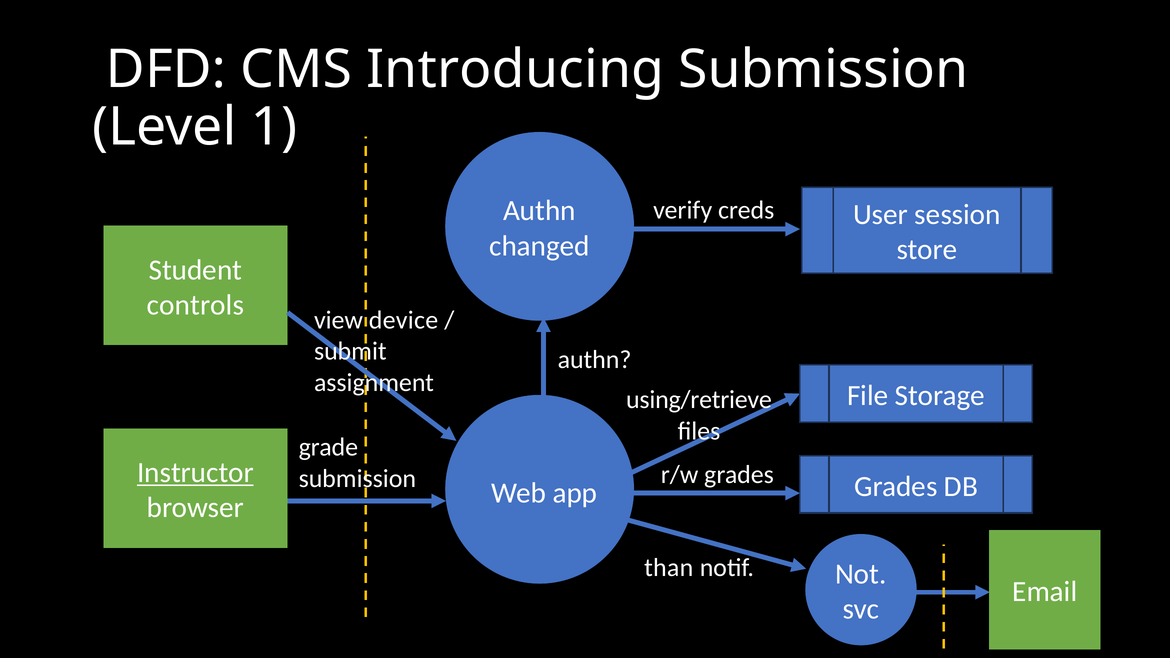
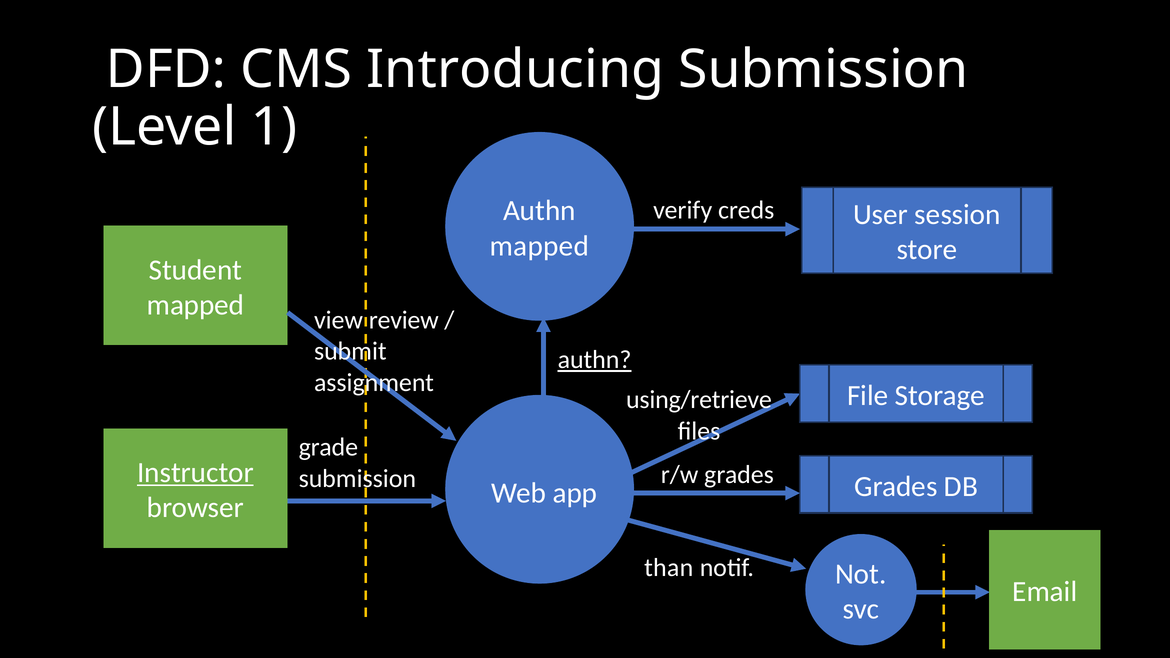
changed at (540, 246): changed -> mapped
controls at (195, 305): controls -> mapped
device: device -> review
authn at (595, 360) underline: none -> present
